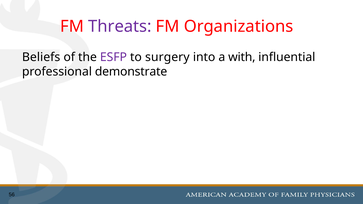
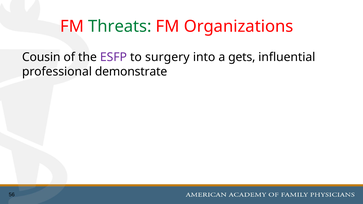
Threats colour: purple -> green
Beliefs: Beliefs -> Cousin
with: with -> gets
